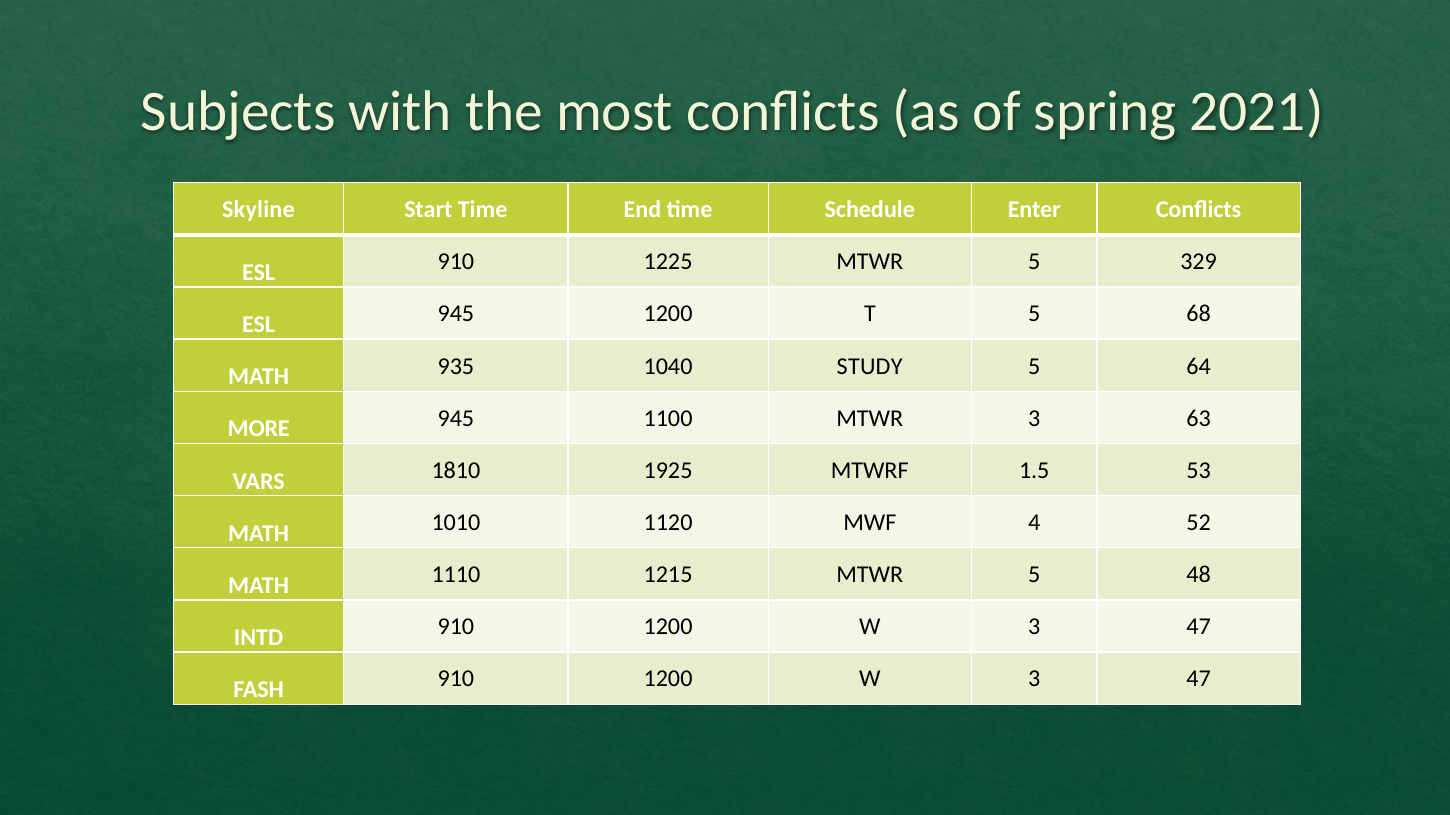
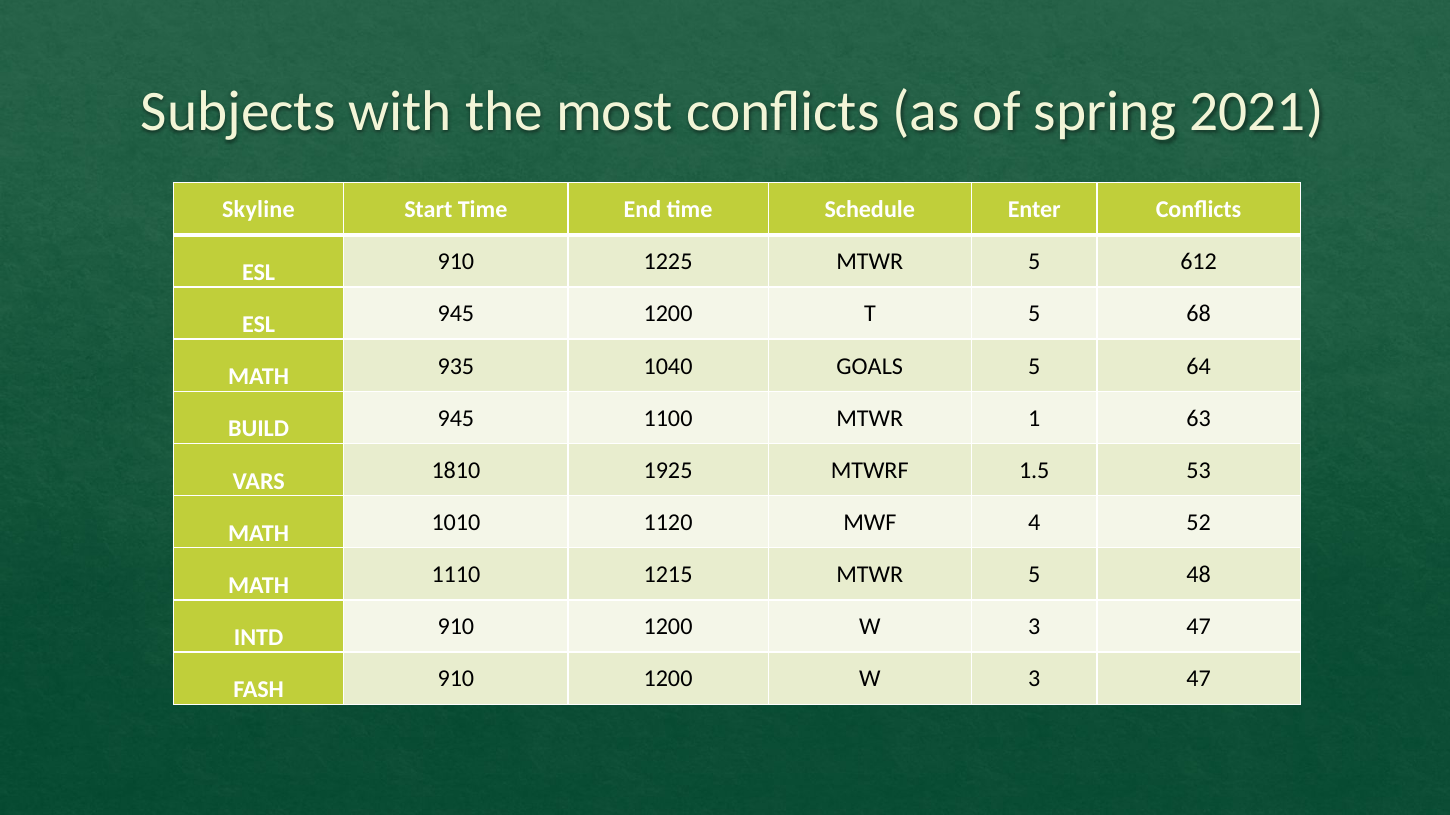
329: 329 -> 612
STUDY: STUDY -> GOALS
MORE: MORE -> BUILD
MTWR 3: 3 -> 1
